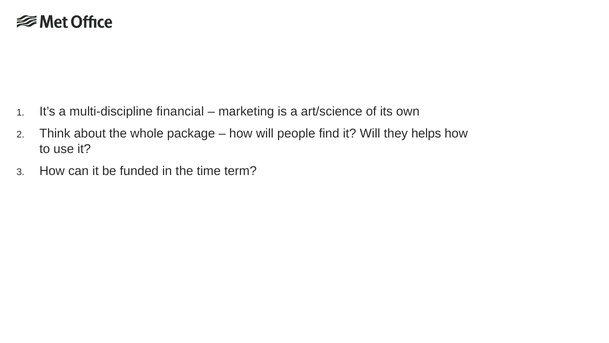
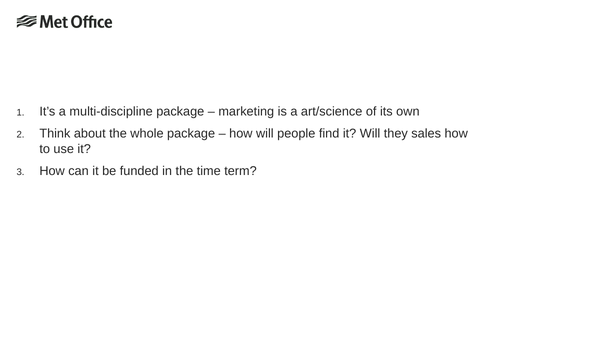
multi-discipline financial: financial -> package
helps: helps -> sales
